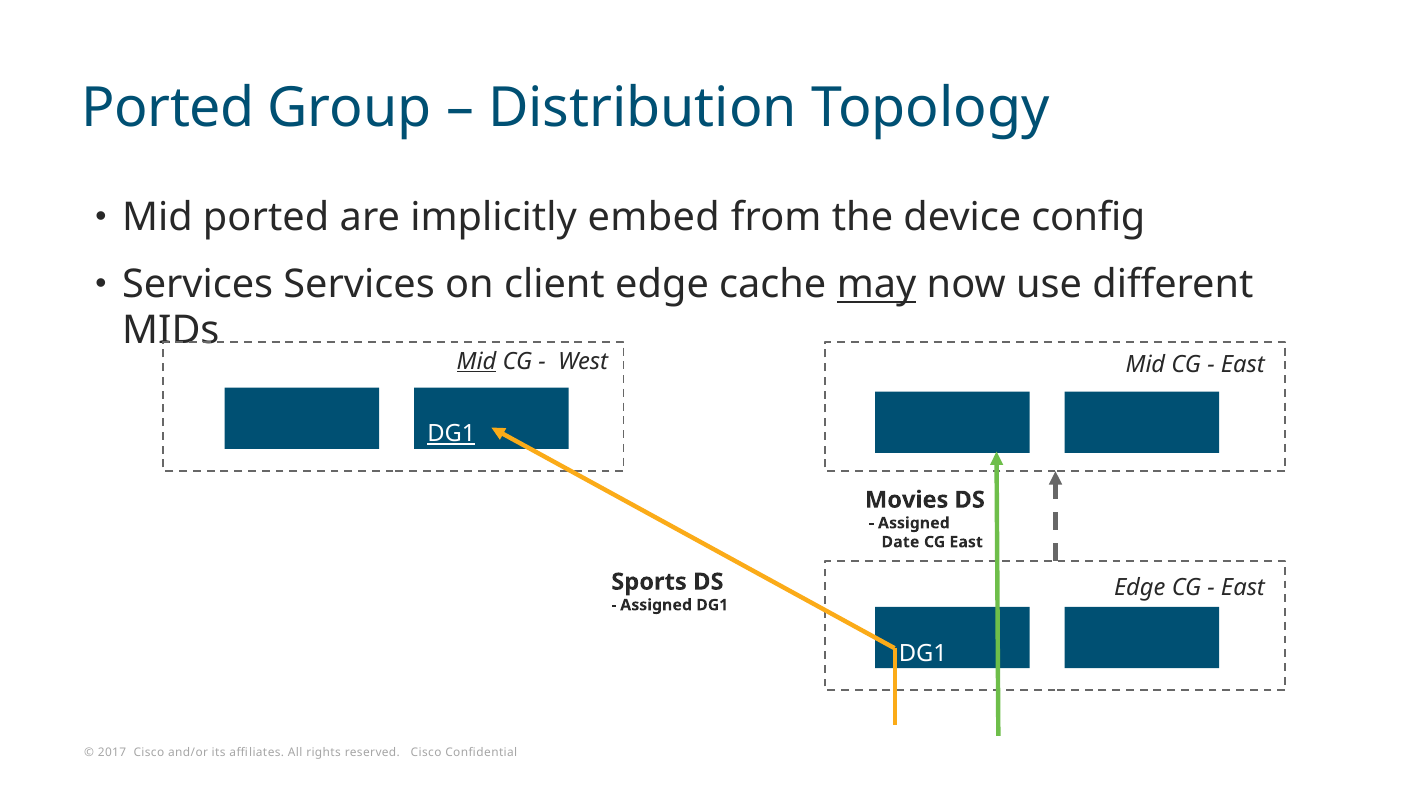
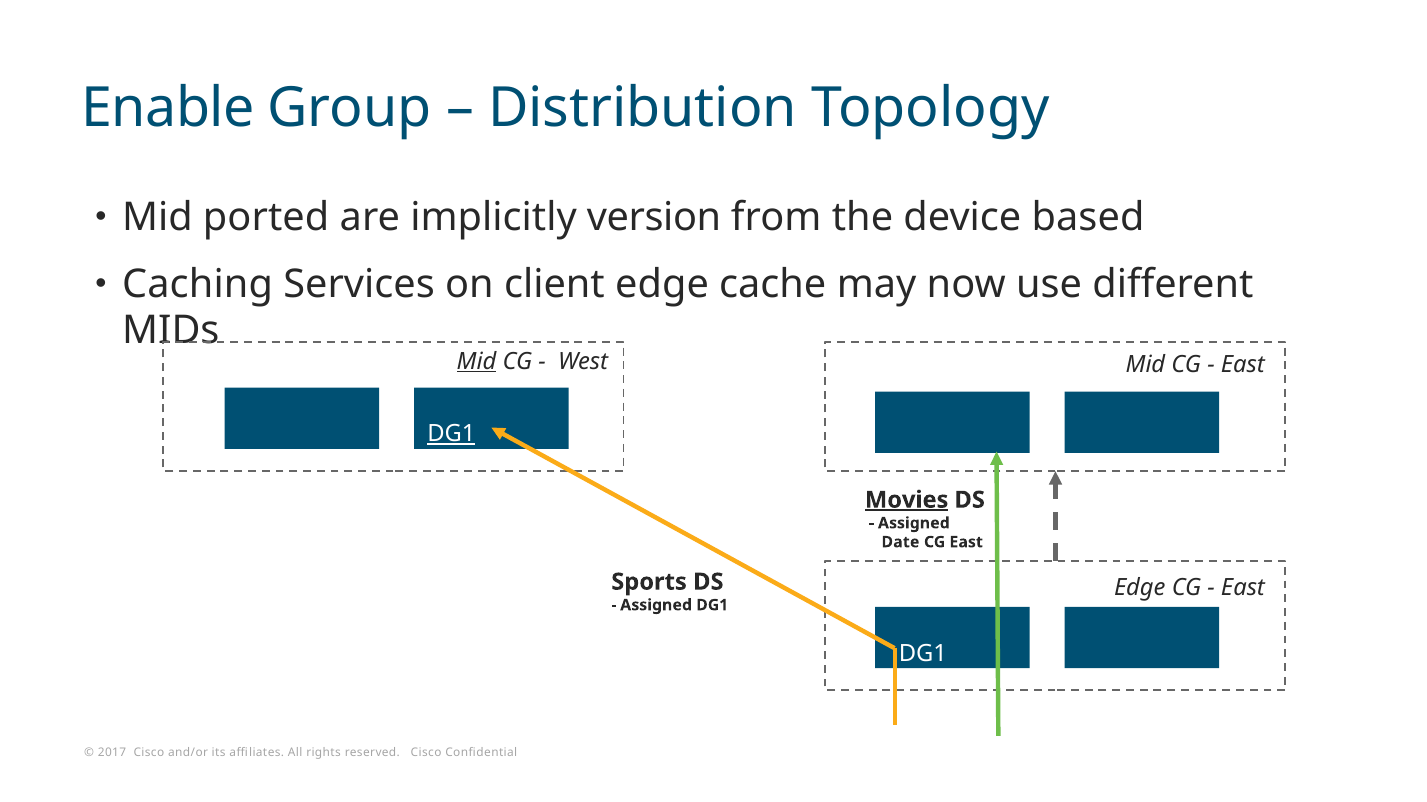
Ported at (168, 108): Ported -> Enable
embed: embed -> version
config: config -> based
Services at (198, 285): Services -> Caching
may underline: present -> none
Movies underline: none -> present
